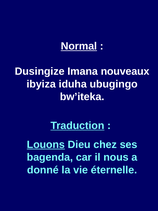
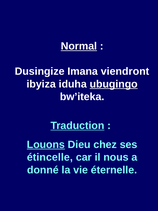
nouveaux: nouveaux -> viendront
ubugingo underline: none -> present
bagenda: bagenda -> étincelle
